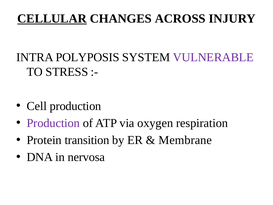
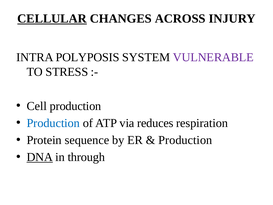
Production at (53, 123) colour: purple -> blue
oxygen: oxygen -> reduces
transition: transition -> sequence
Membrane at (185, 140): Membrane -> Production
DNA underline: none -> present
nervosa: nervosa -> through
